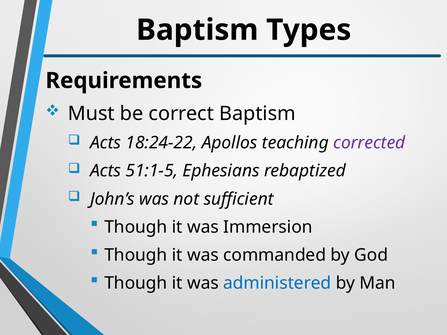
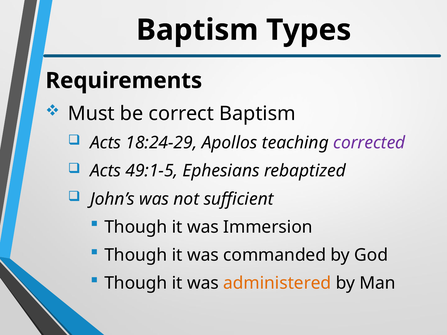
18:24-22: 18:24-22 -> 18:24-29
51:1-5: 51:1-5 -> 49:1-5
administered colour: blue -> orange
